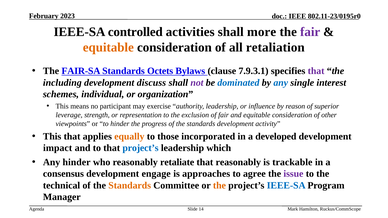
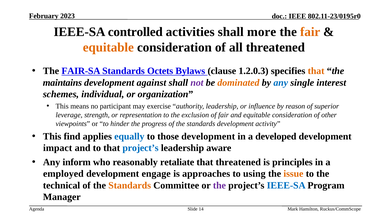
fair at (310, 32) colour: purple -> orange
all retaliation: retaliation -> threatened
7.9.3.1: 7.9.3.1 -> 1.2.0.3
that at (316, 71) colour: purple -> orange
including: including -> maintains
discuss: discuss -> against
dominated colour: blue -> orange
This that: that -> find
equally colour: orange -> blue
those incorporated: incorporated -> development
which: which -> aware
Any hinder: hinder -> inform
that reasonably: reasonably -> threatened
trackable: trackable -> principles
consensus: consensus -> employed
agree: agree -> using
issue colour: purple -> orange
the at (219, 186) colour: orange -> purple
